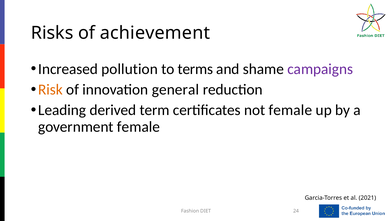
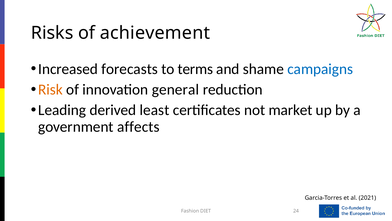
pollution: pollution -> forecasts
campaigns colour: purple -> blue
term: term -> least
not female: female -> market
government female: female -> affects
